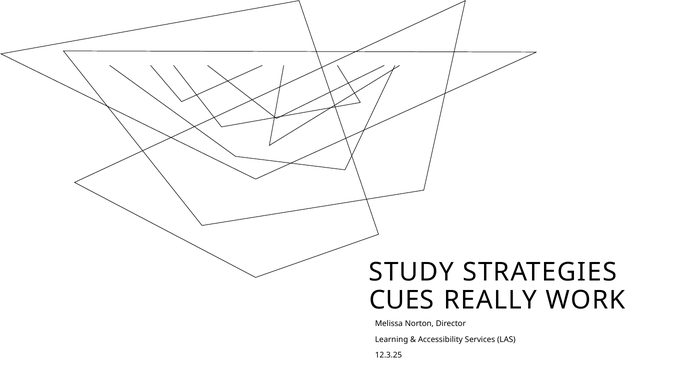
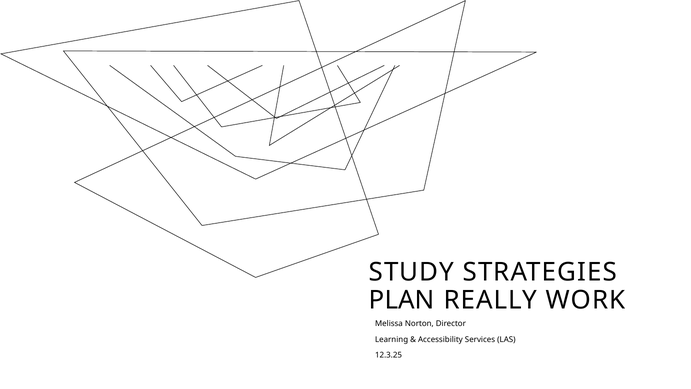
CUES: CUES -> PLAN
